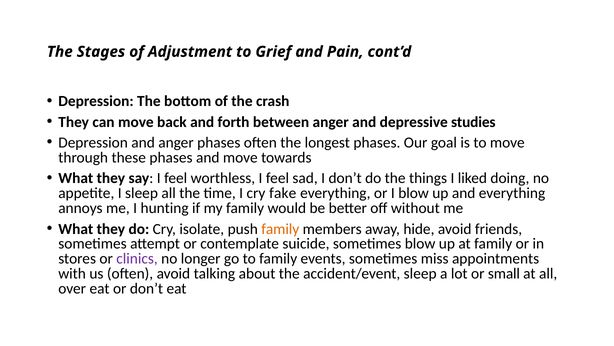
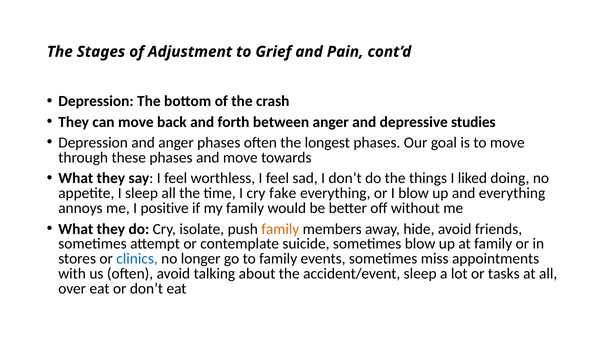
hunting: hunting -> positive
clinics colour: purple -> blue
small: small -> tasks
